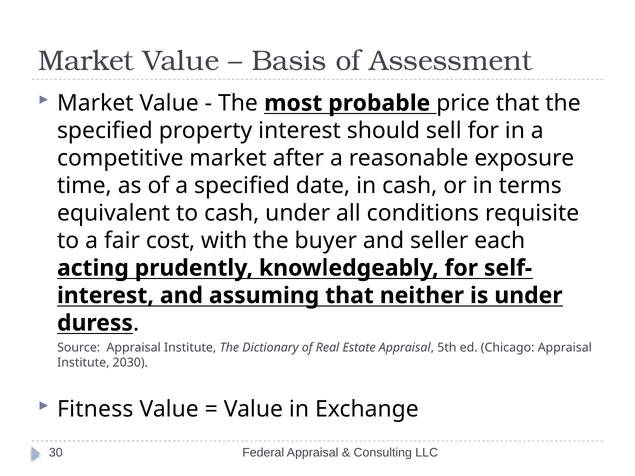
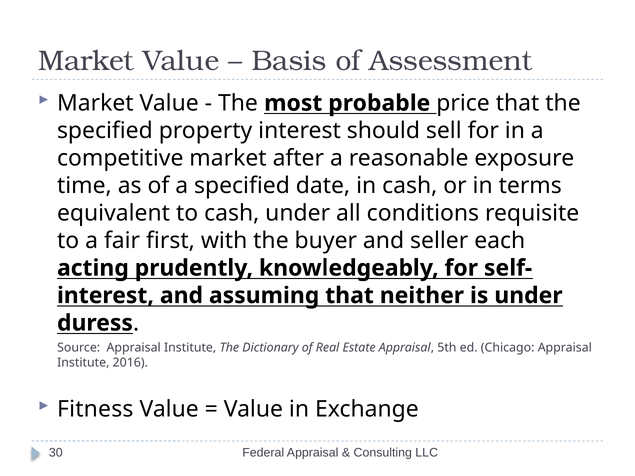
cost: cost -> first
2030: 2030 -> 2016
